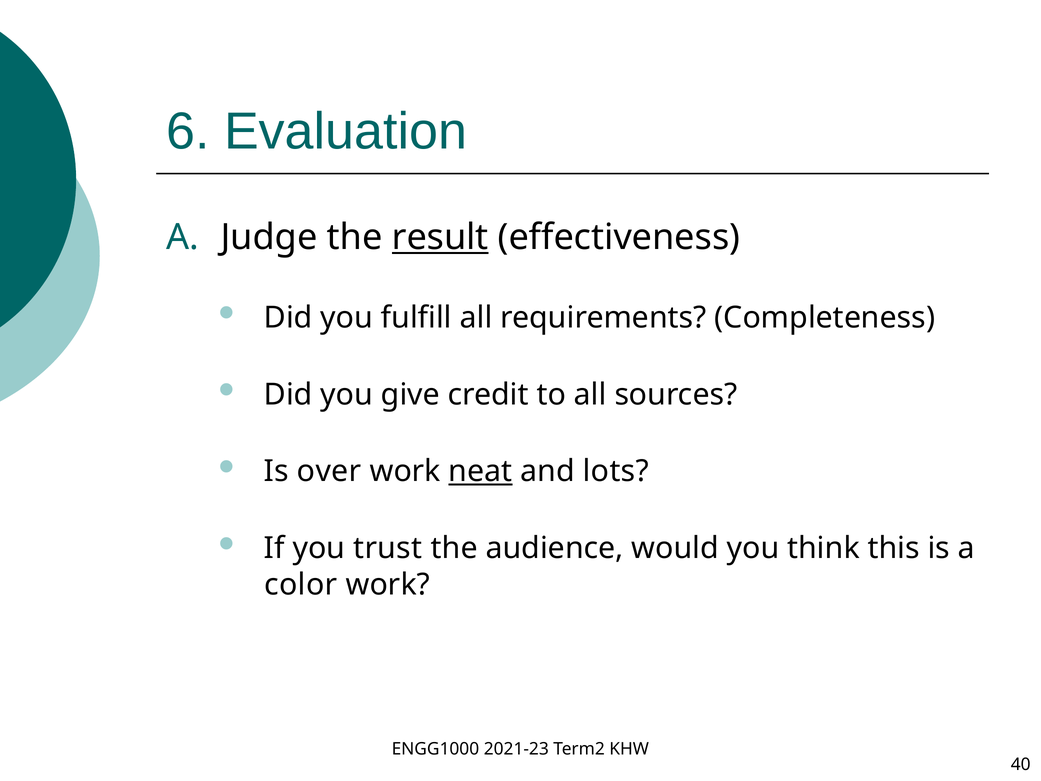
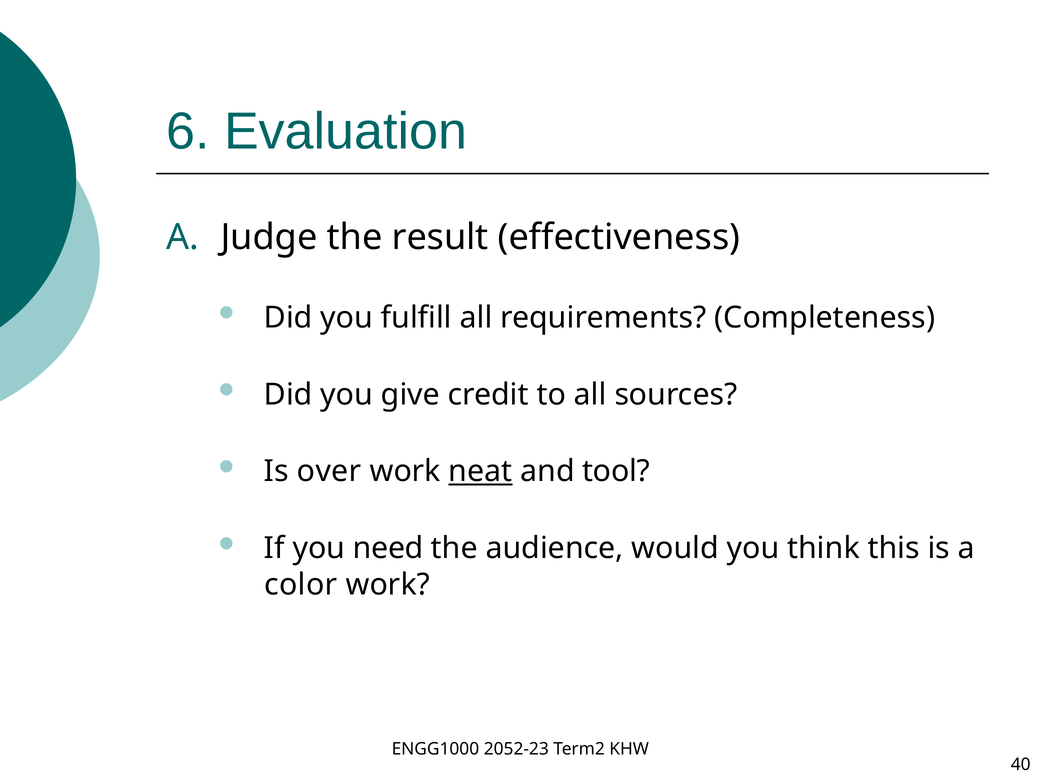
result underline: present -> none
lots: lots -> tool
trust: trust -> need
2021-23: 2021-23 -> 2052-23
